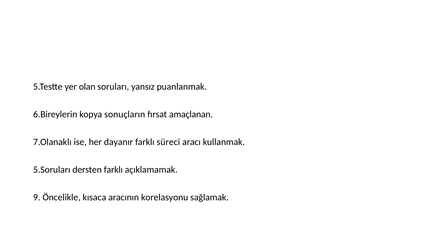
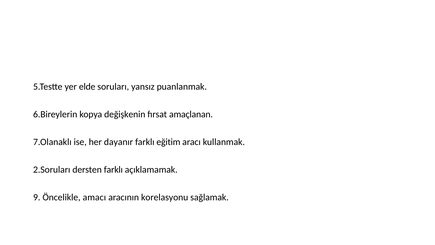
olan: olan -> elde
sonuçların: sonuçların -> değişkenin
süreci: süreci -> eğitim
5.Soruları: 5.Soruları -> 2.Soruları
kısaca: kısaca -> amacı
